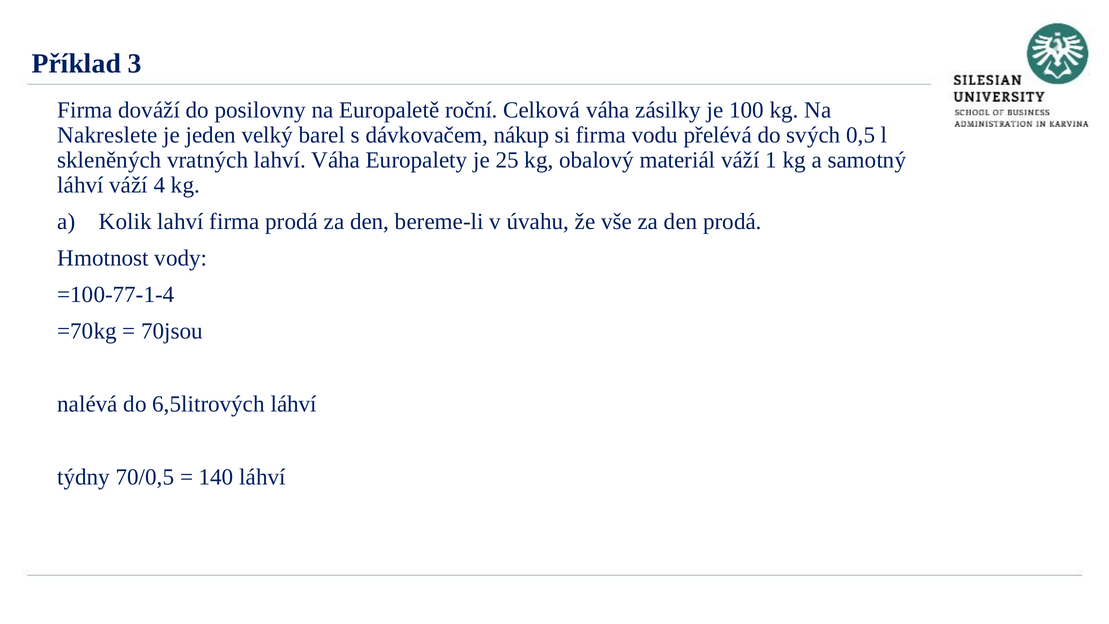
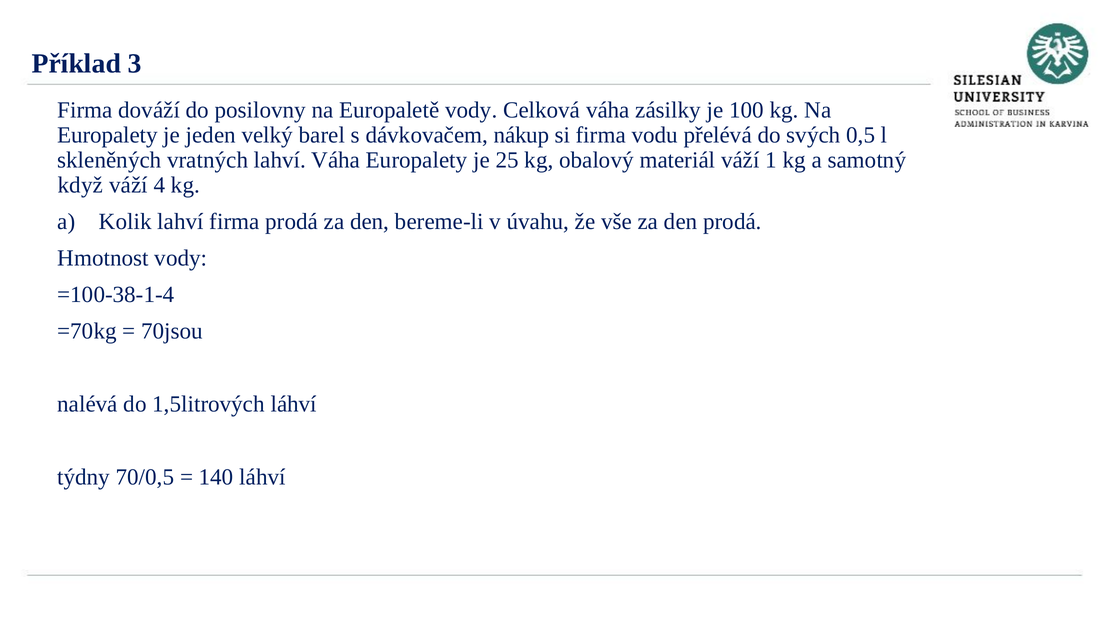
Europaletě roční: roční -> vody
Nakreslete at (107, 135): Nakreslete -> Europalety
láhví at (80, 185): láhví -> když
=100-77-1-4: =100-77-1-4 -> =100-38-1-4
6,5litrových: 6,5litrových -> 1,5litrových
